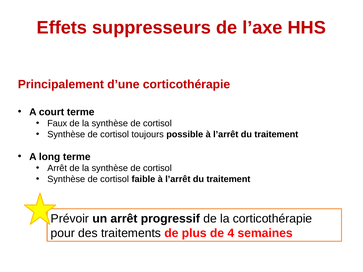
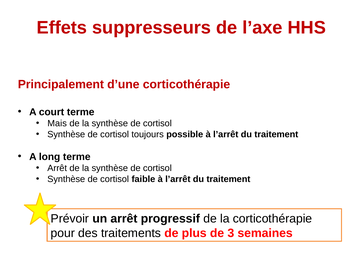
Faux: Faux -> Mais
4: 4 -> 3
